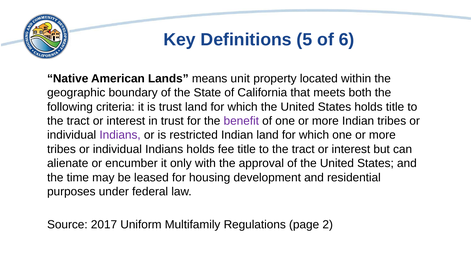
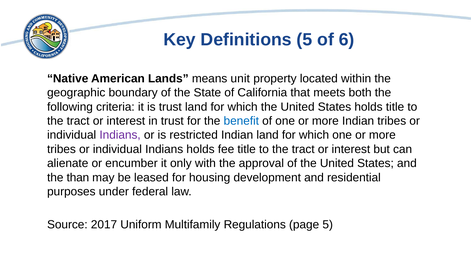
benefit colour: purple -> blue
time: time -> than
page 2: 2 -> 5
